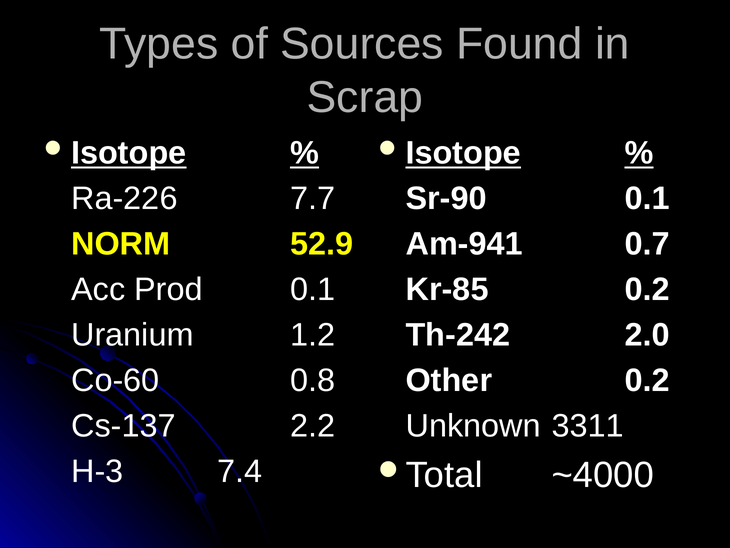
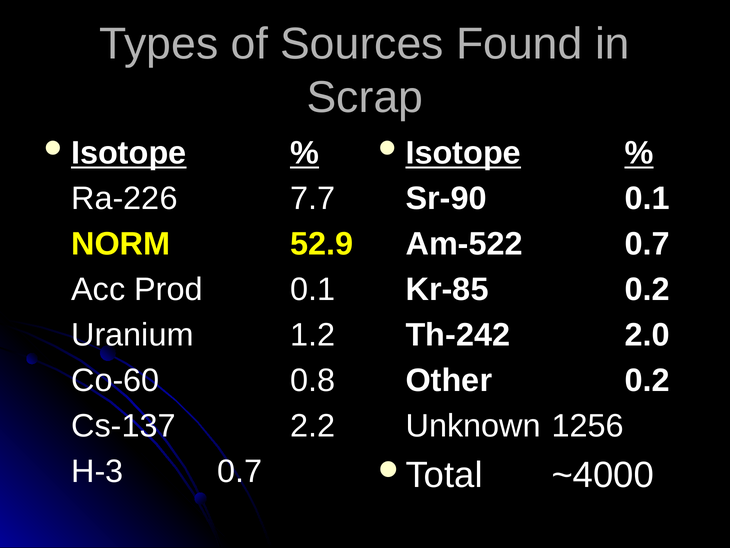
Am-941: Am-941 -> Am-522
3311: 3311 -> 1256
H-3 7.4: 7.4 -> 0.7
